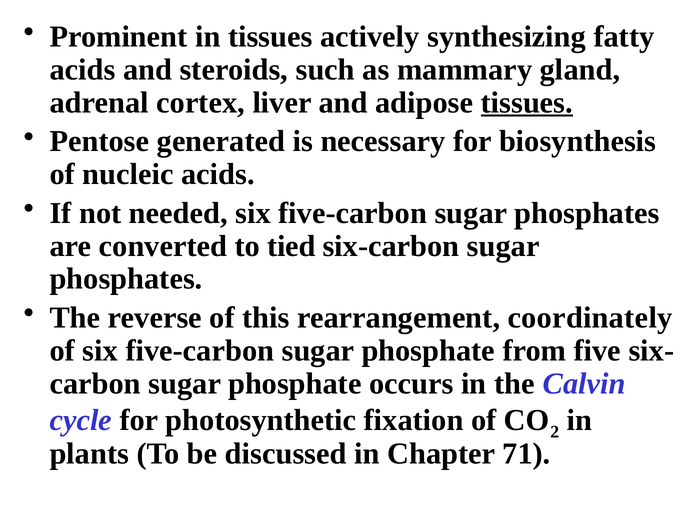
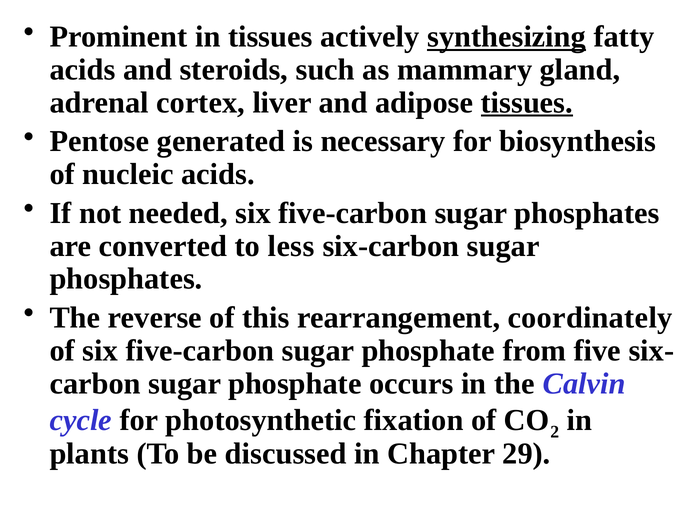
synthesizing underline: none -> present
tied: tied -> less
71: 71 -> 29
